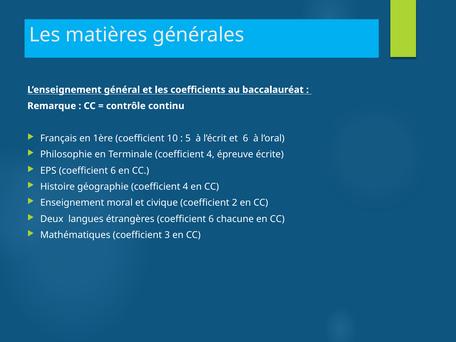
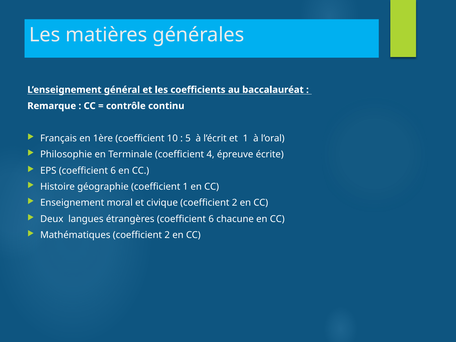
et 6: 6 -> 1
géographie coefficient 4: 4 -> 1
Mathématiques coefficient 3: 3 -> 2
